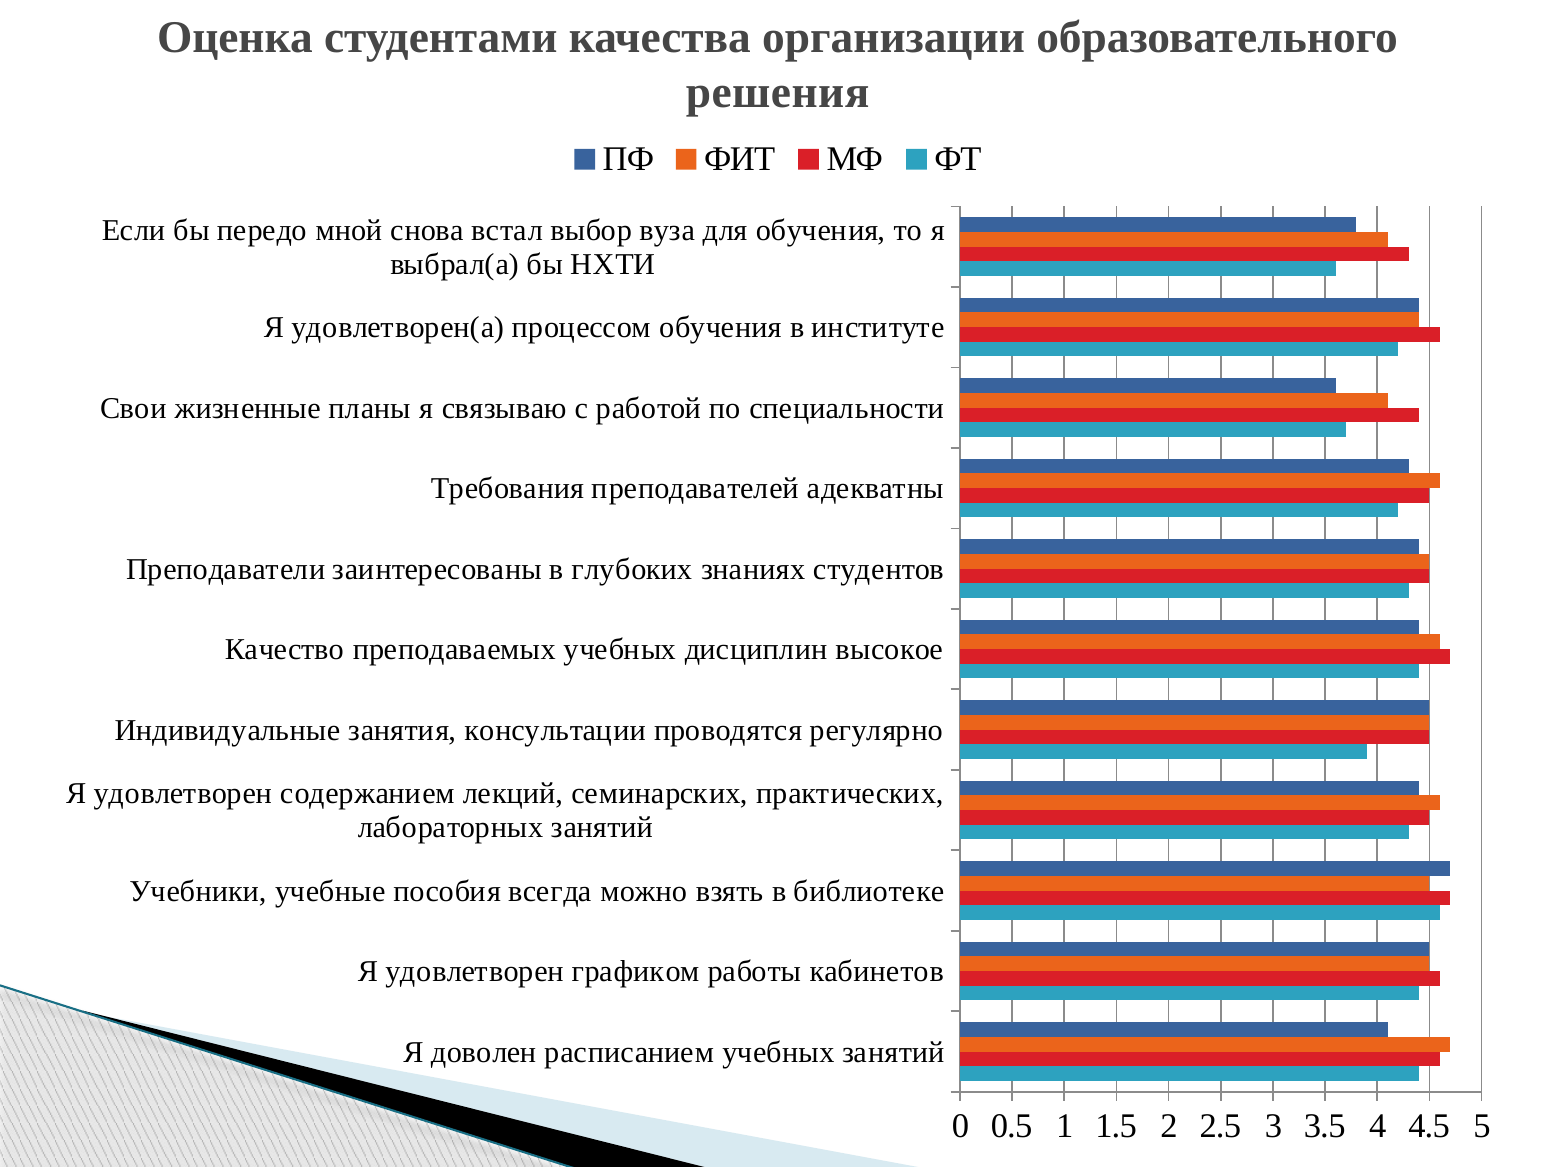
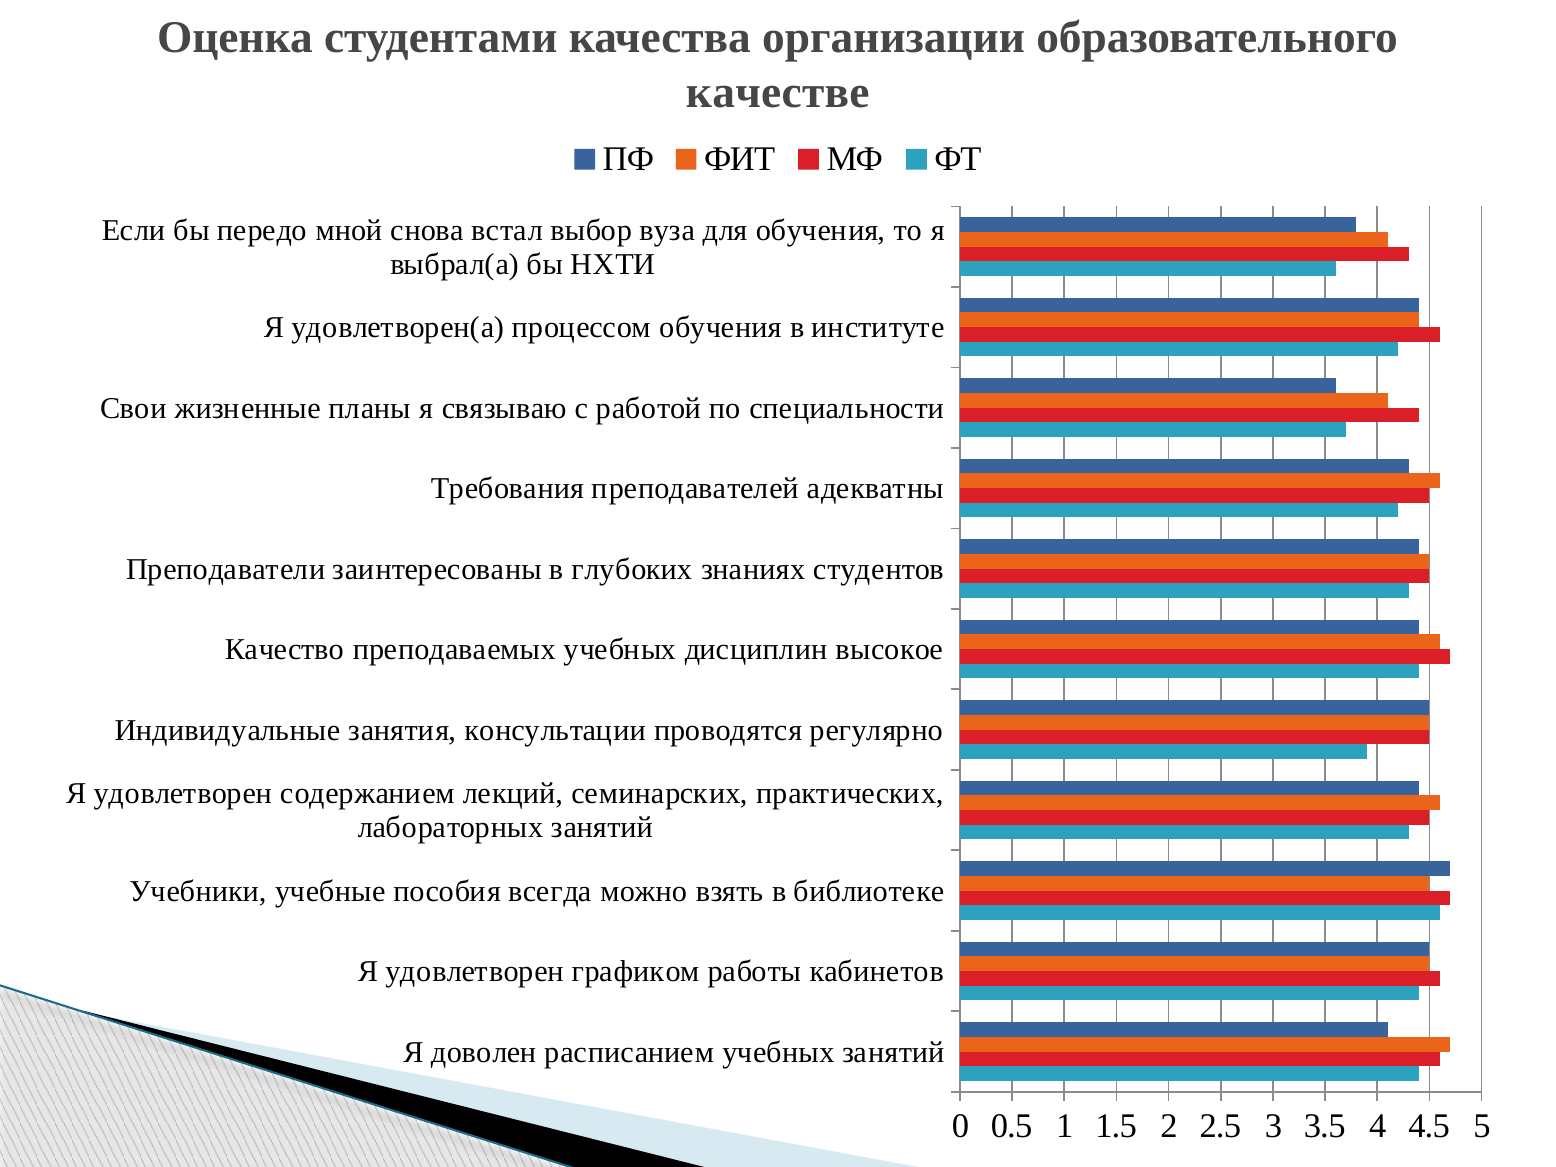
решения: решения -> качестве
